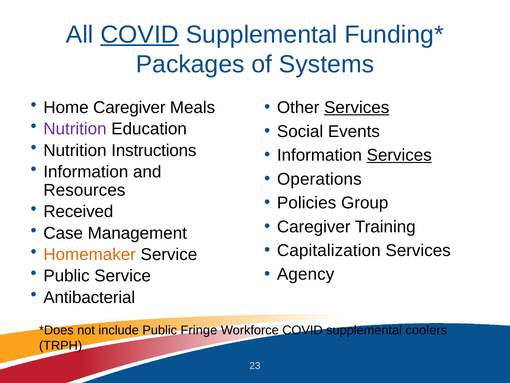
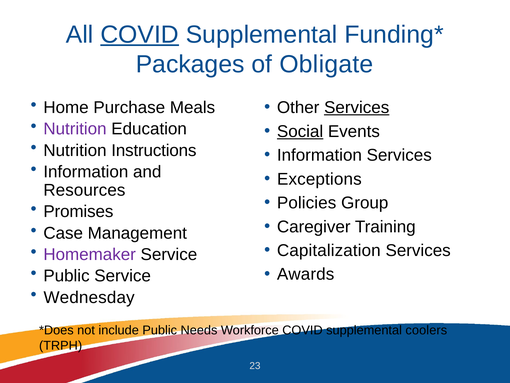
Systems: Systems -> Obligate
Home Caregiver: Caregiver -> Purchase
Social underline: none -> present
Services at (399, 155) underline: present -> none
Operations: Operations -> Exceptions
Received: Received -> Promises
Homemaker colour: orange -> purple
Agency: Agency -> Awards
Antibacterial: Antibacterial -> Wednesday
Fringe: Fringe -> Needs
